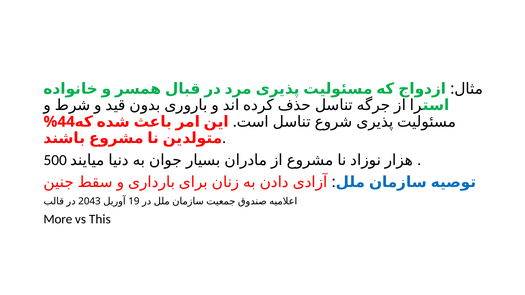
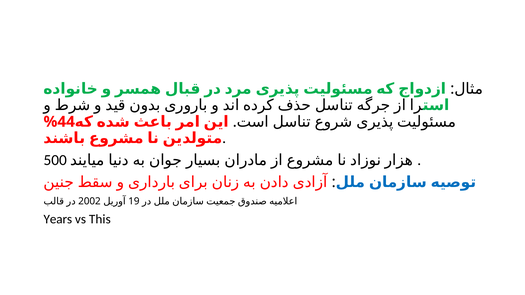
2043: 2043 -> 2002
More: More -> Years
